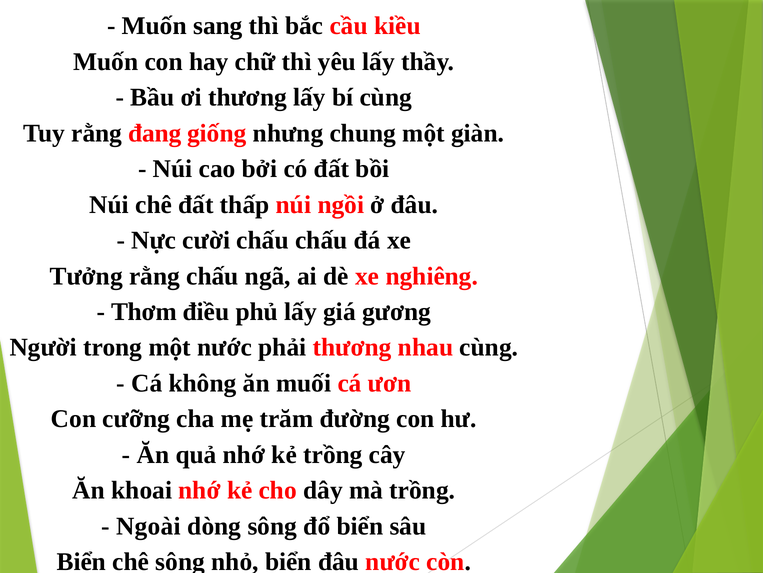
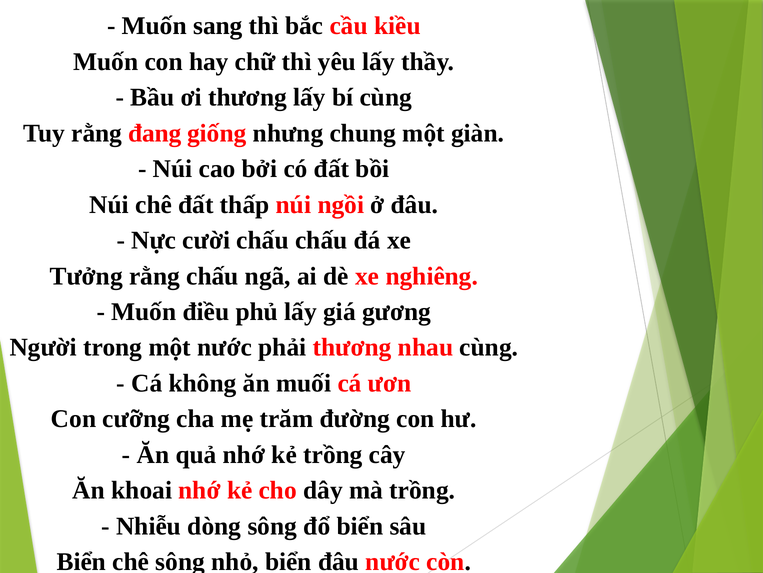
Thơm at (144, 311): Thơm -> Muốn
Ngoài: Ngoài -> Nhiễu
